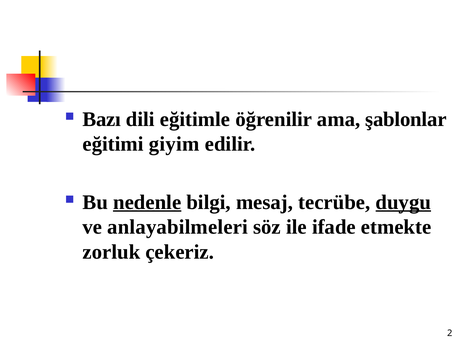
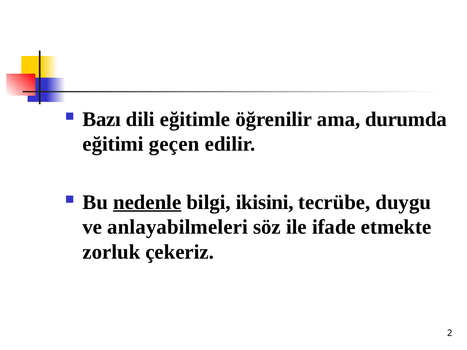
şablonlar: şablonlar -> durumda
giyim: giyim -> geçen
mesaj: mesaj -> ikisini
duygu underline: present -> none
